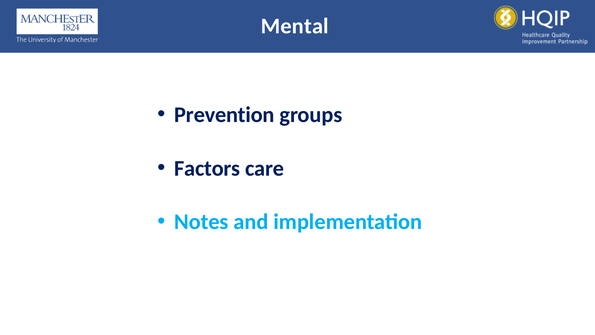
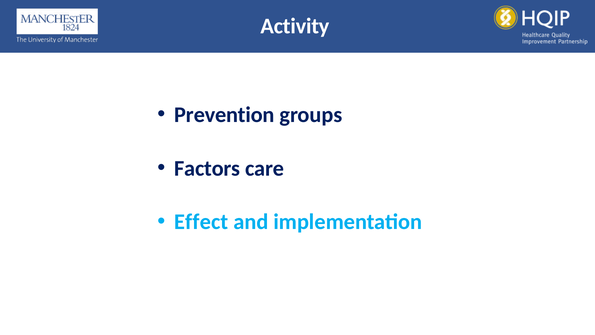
Mental: Mental -> Activity
Notes: Notes -> Effect
